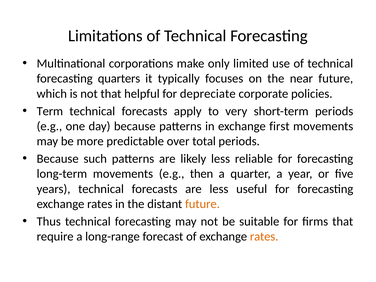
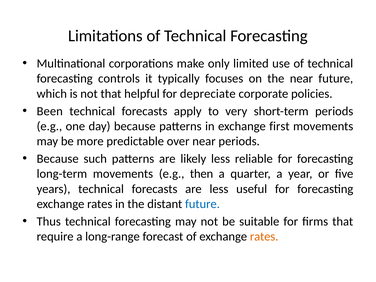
quarters: quarters -> controls
Term: Term -> Been
over total: total -> near
future at (202, 204) colour: orange -> blue
